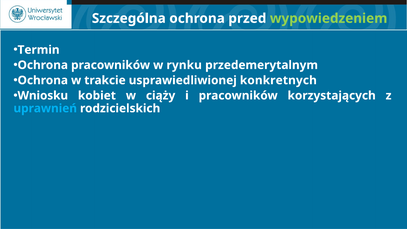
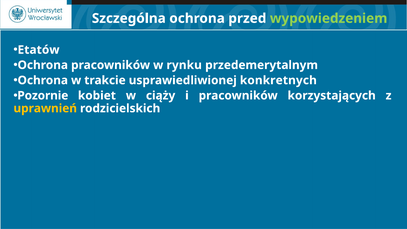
Termin: Termin -> Etatów
Wniosku: Wniosku -> Pozornie
uprawnień colour: light blue -> yellow
